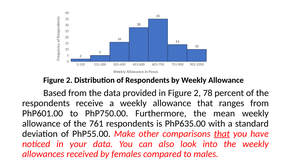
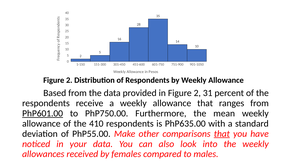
78: 78 -> 31
PhP601.00 underline: none -> present
761: 761 -> 410
